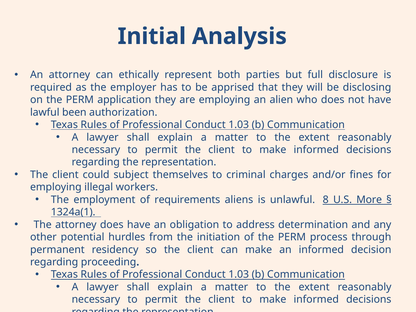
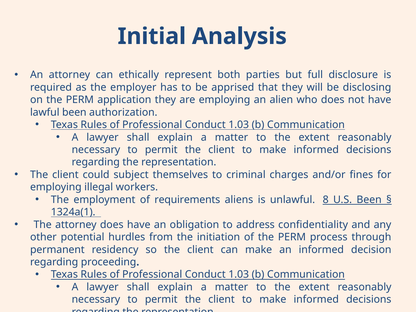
U.S More: More -> Been
determination: determination -> confidentiality
